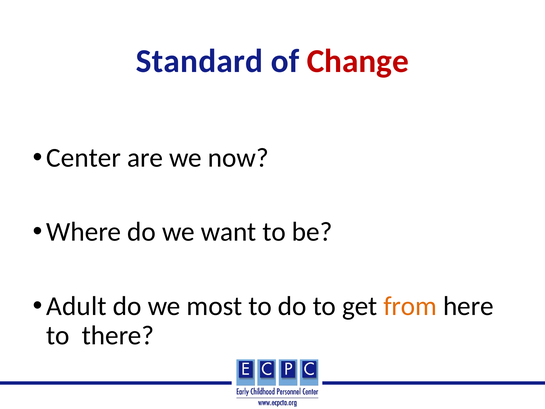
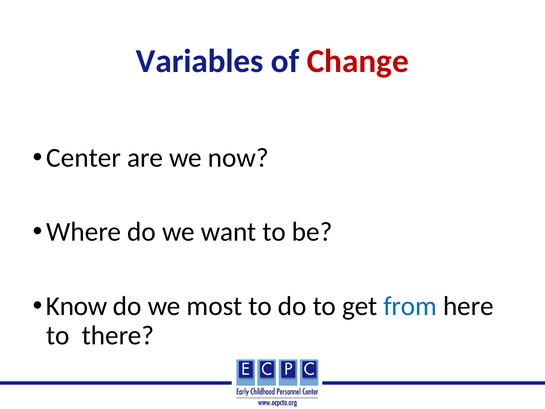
Standard: Standard -> Variables
Adult: Adult -> Know
from colour: orange -> blue
